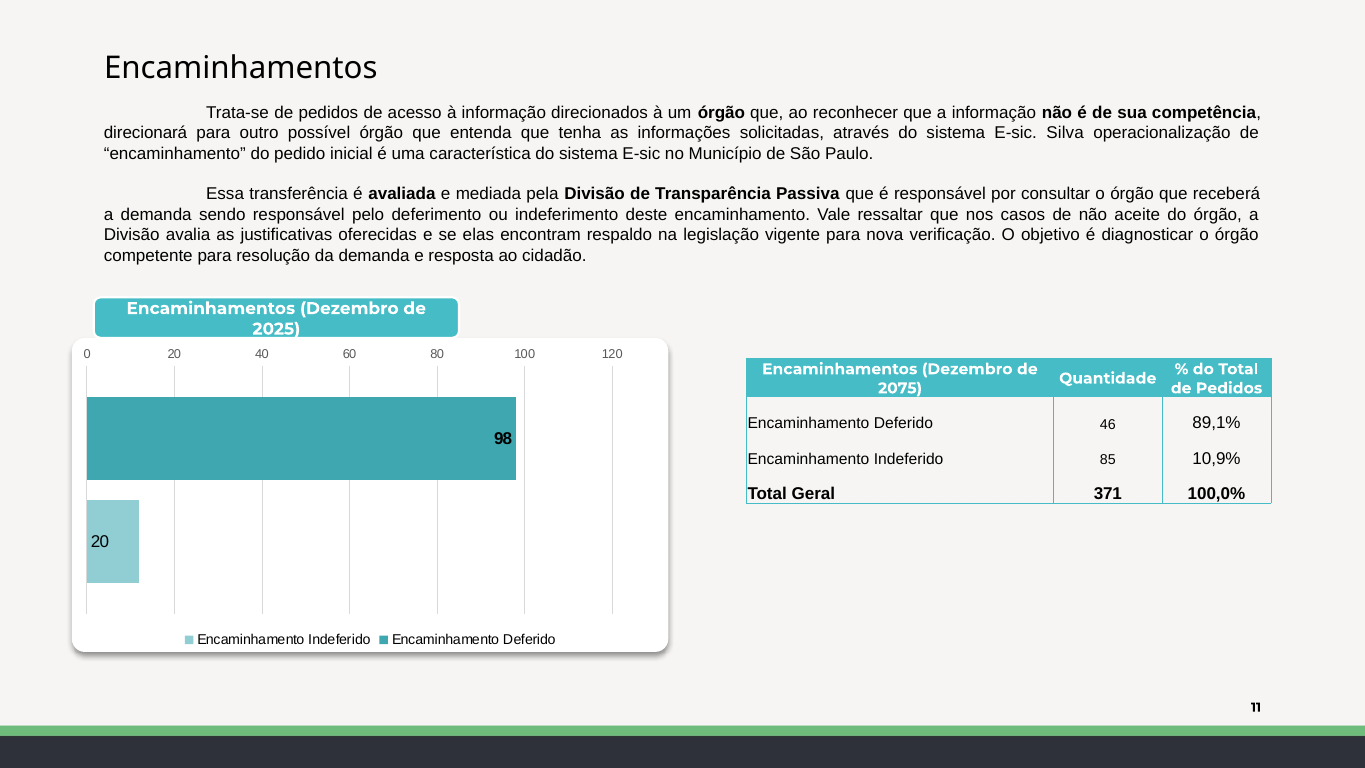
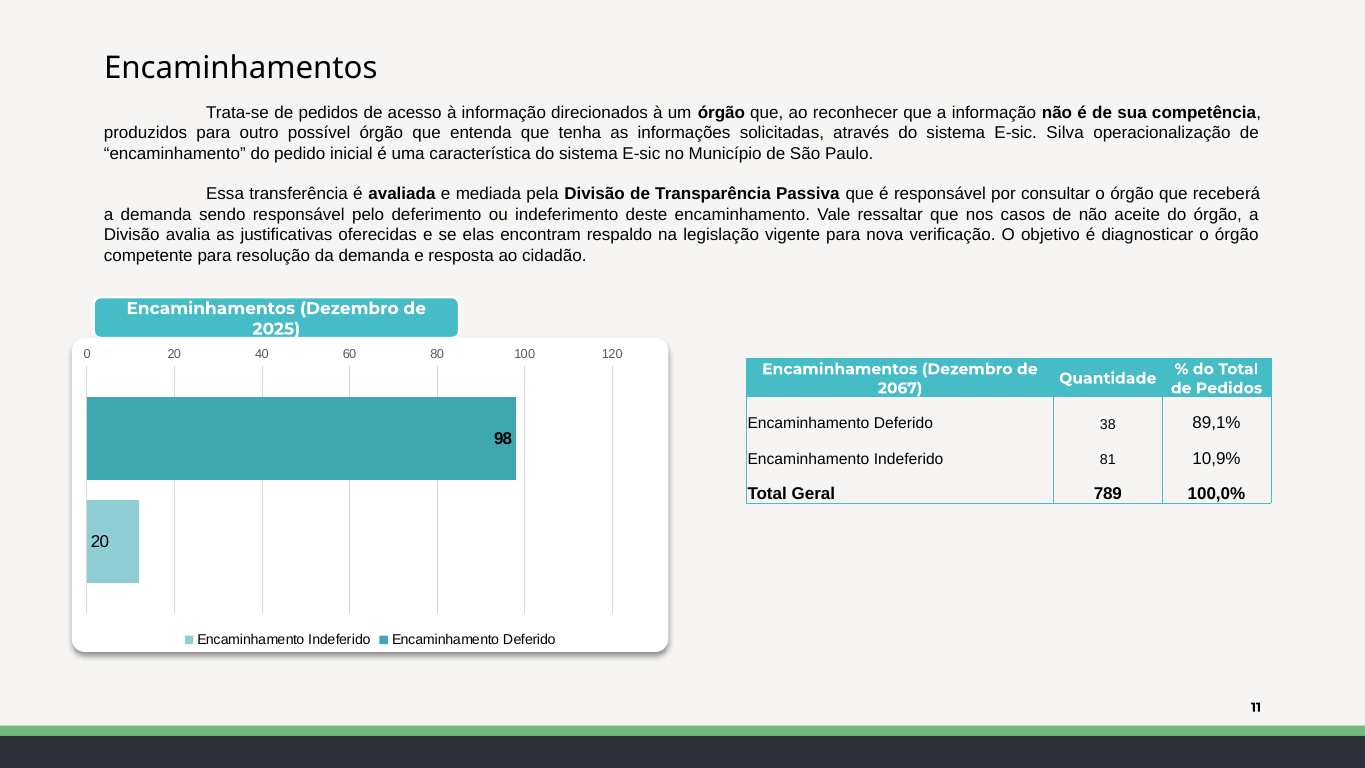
direcionará: direcionará -> produzidos
2075: 2075 -> 2067
46: 46 -> 38
85: 85 -> 81
371: 371 -> 789
